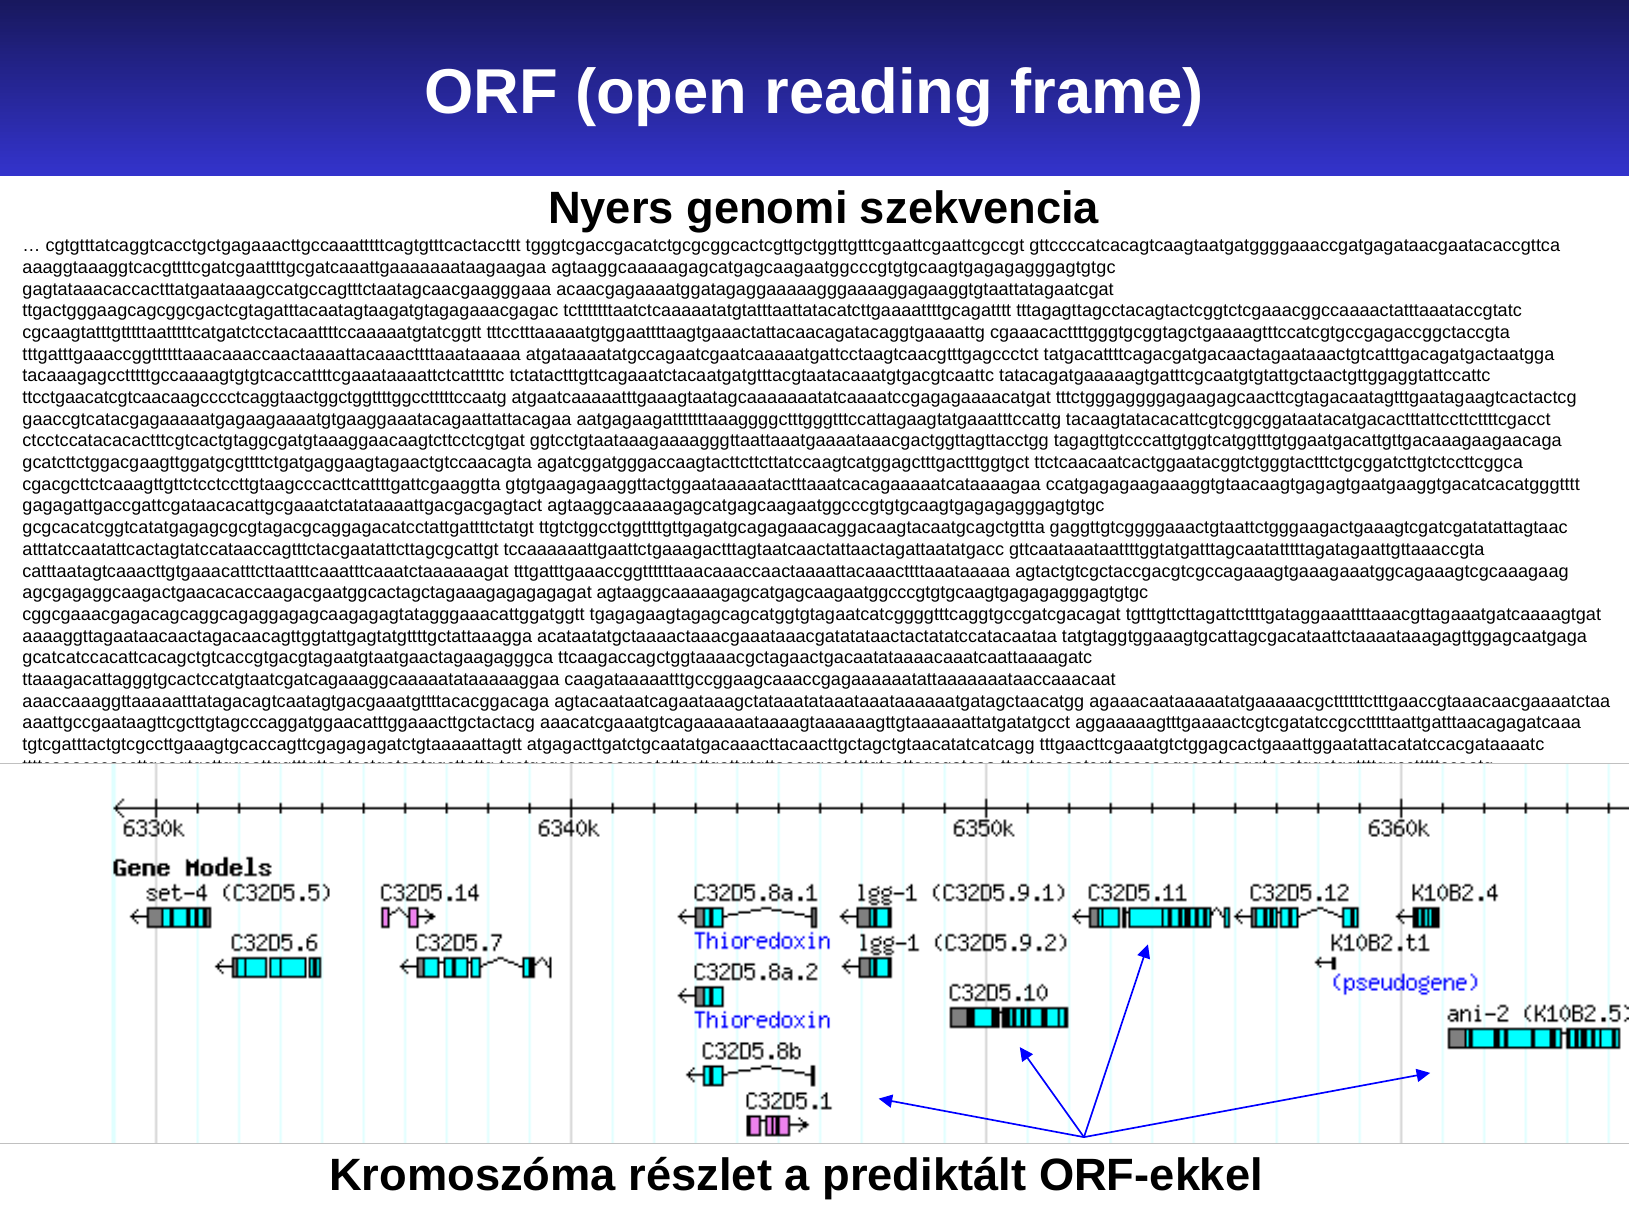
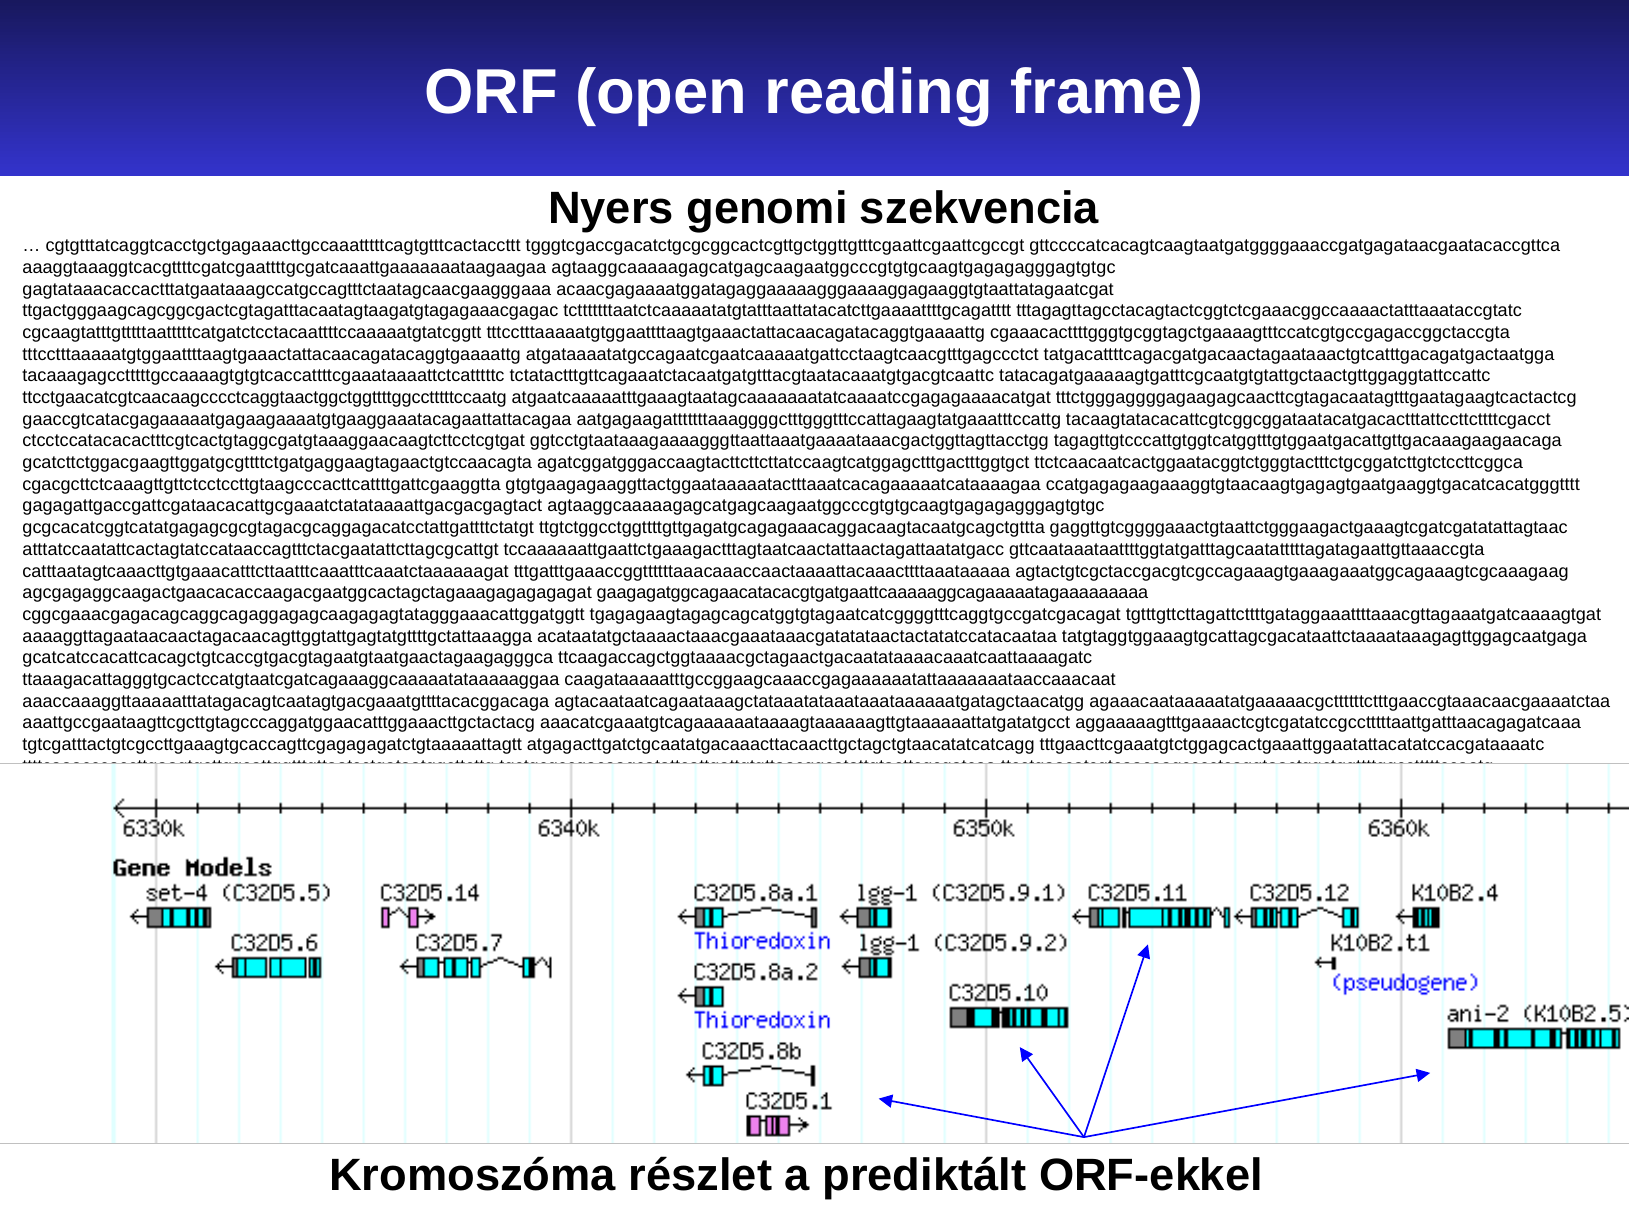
tttgatttgaaaccggttttttaaacaaaccaactaaaattacaaacttttaaataaaaa at (272, 354): tttgatttgaaaccggttttttaaacaaaccaactaaaattacaaacttttaaataaaaa -> tttcctttaaaaatgtggaattttaagtgaaactattacaacagatacaggtgaaaattg
agcgagaggcaagactgaacacaccaagacgaatggcactagctagaaagagagagagat agtaaggcaaaaagagcatgagcaagaatggcccgtgtgcaagtgagagagggagtgtgc: agtaaggcaaaaagagcatgagcaagaatggcccgtgtgcaagtgagagagggagtgtgc -> gaagagatggcagaacatacacgtgatgaattcaaaaaggcagaaaaatagaaaaaaaaa
